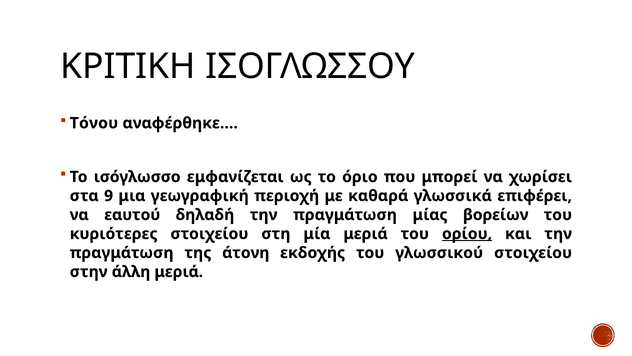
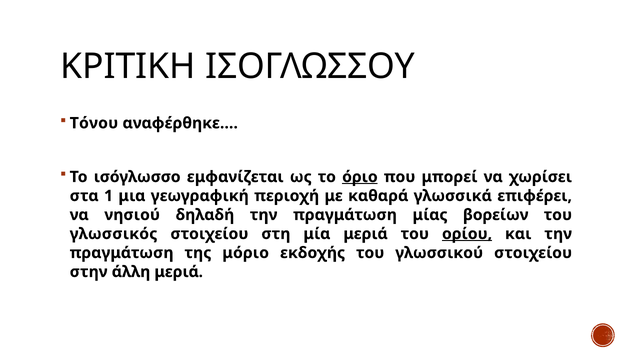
όριο underline: none -> present
9: 9 -> 1
εαυτού: εαυτού -> νησιού
κυριότερες: κυριότερες -> γλωσσικός
άτονη: άτονη -> μόριο
